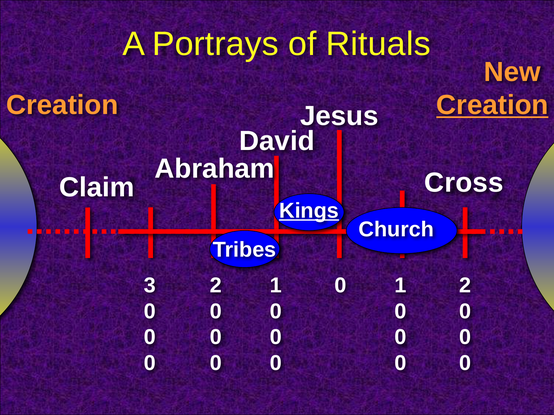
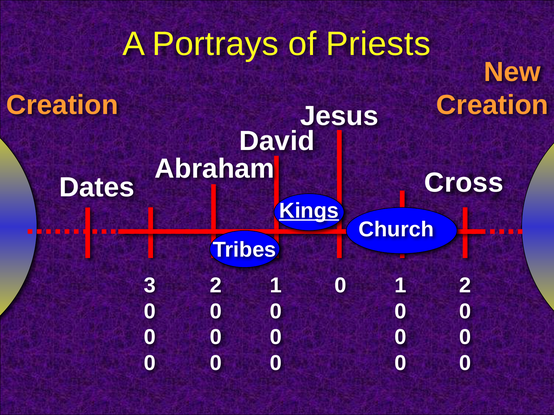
Rituals: Rituals -> Priests
Creation at (492, 105) underline: present -> none
Claim: Claim -> Dates
